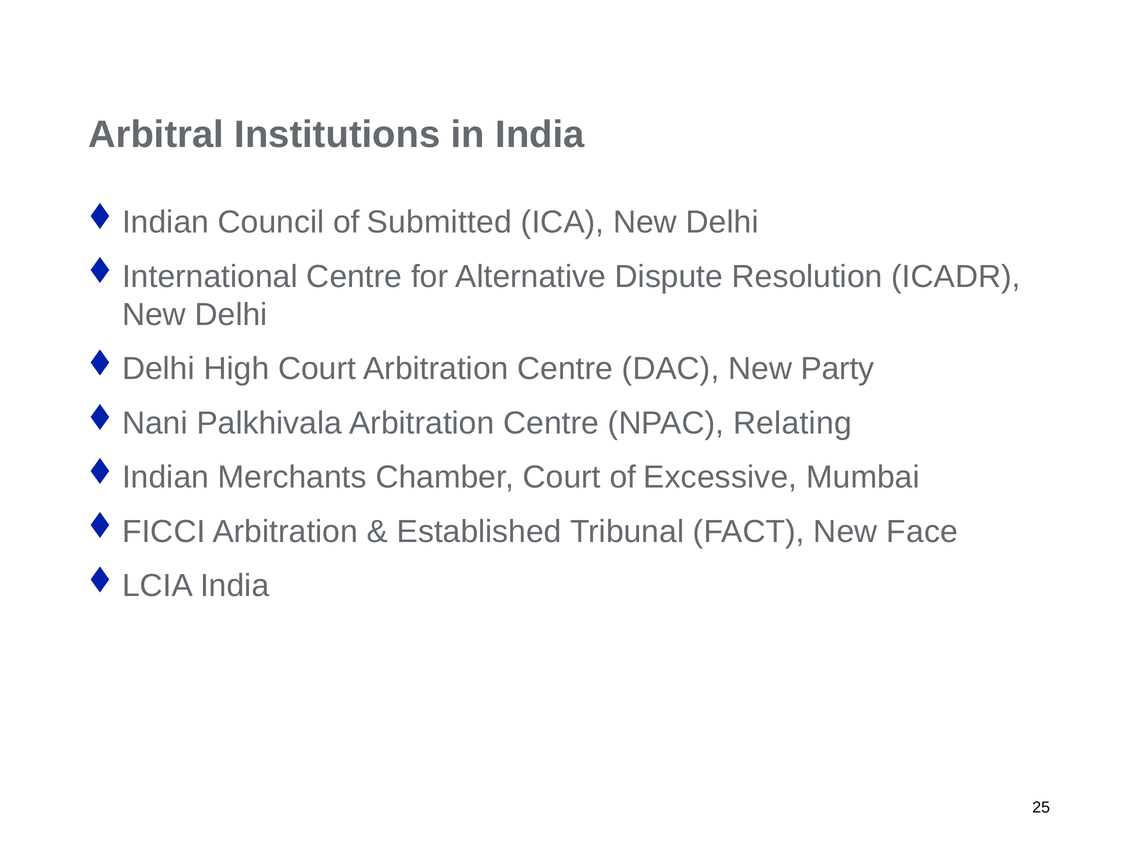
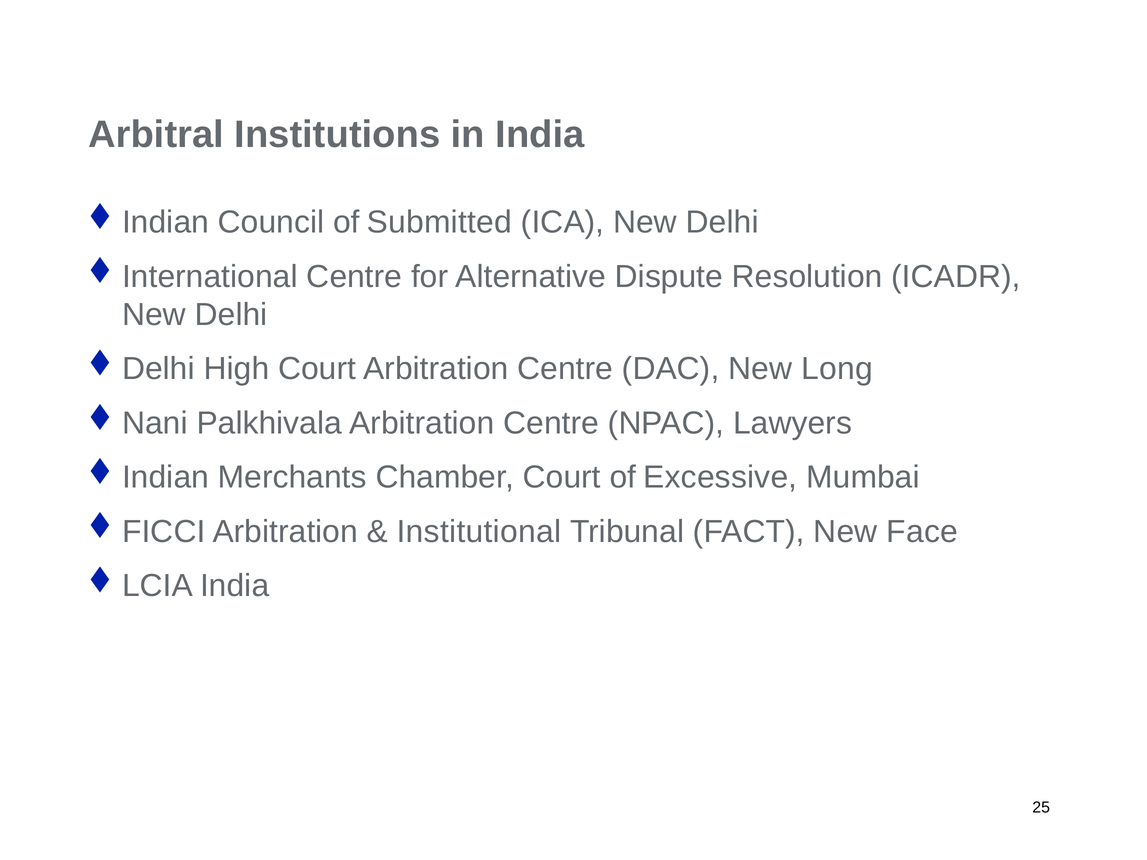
Party: Party -> Long
Relating: Relating -> Lawyers
Established: Established -> Institutional
